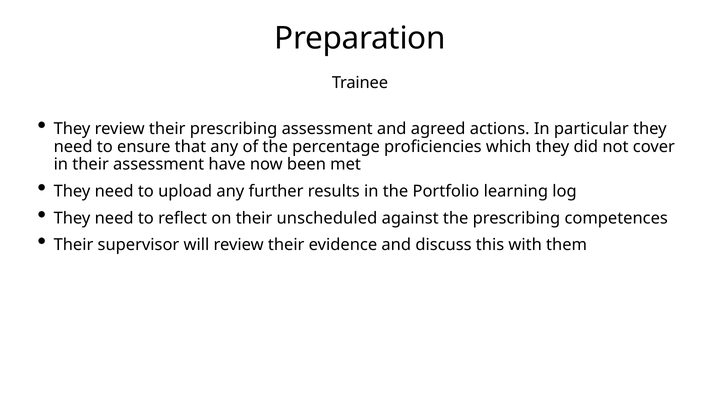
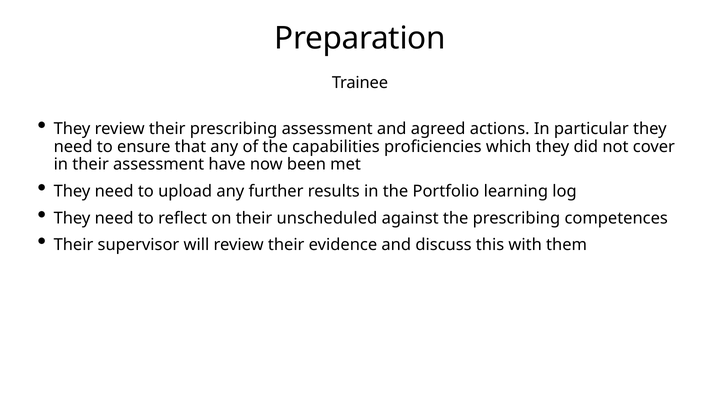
percentage: percentage -> capabilities
